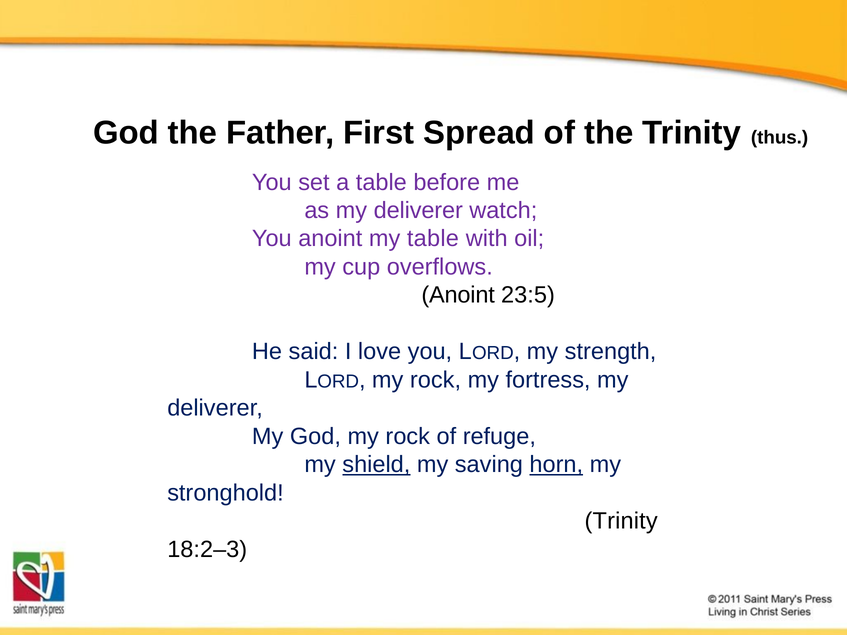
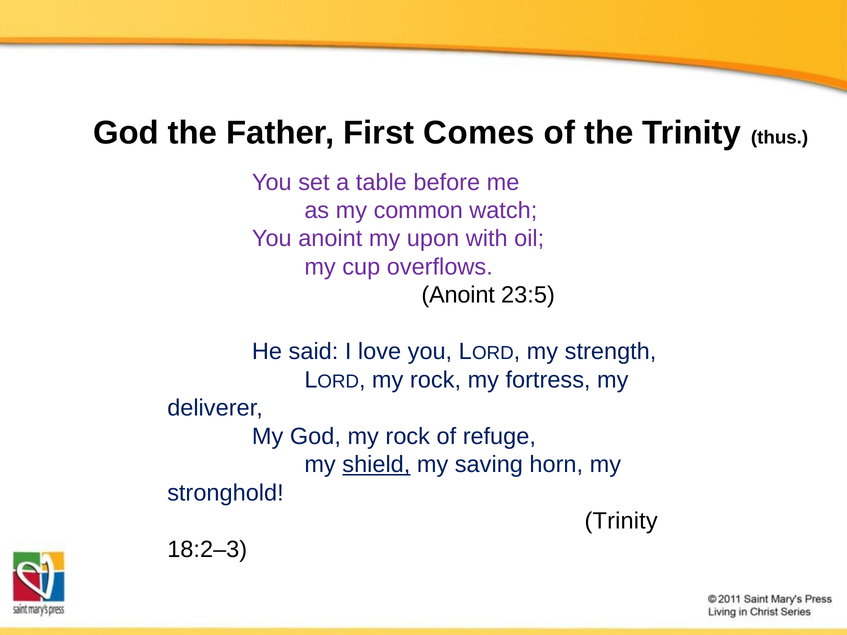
Spread: Spread -> Comes
as my deliverer: deliverer -> common
my table: table -> upon
horn underline: present -> none
